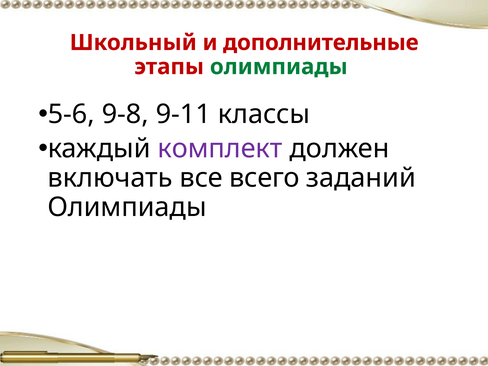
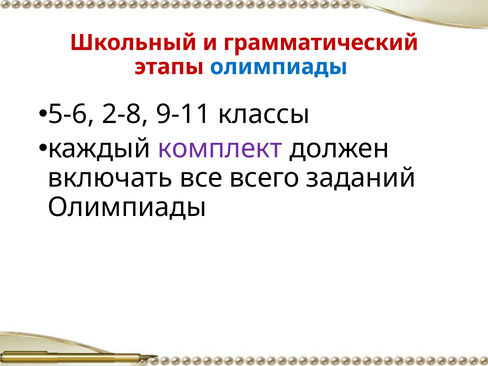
дополнительные: дополнительные -> грамматический
олимпиады at (279, 67) colour: green -> blue
9-8: 9-8 -> 2-8
